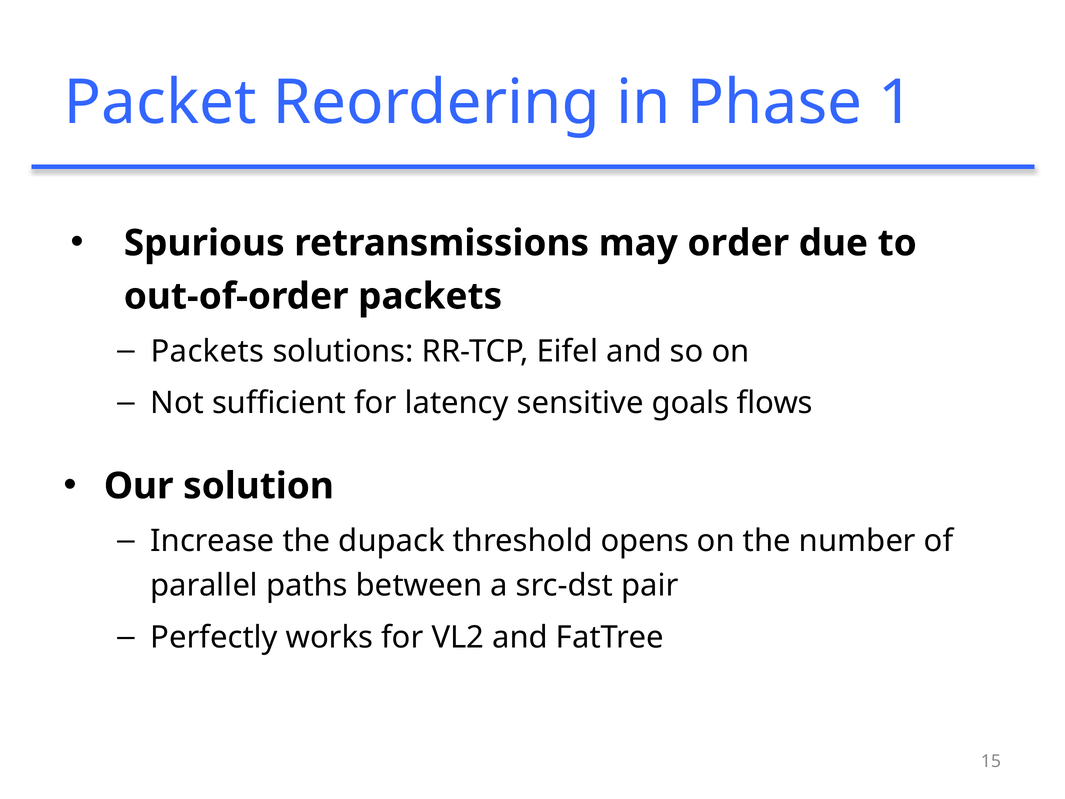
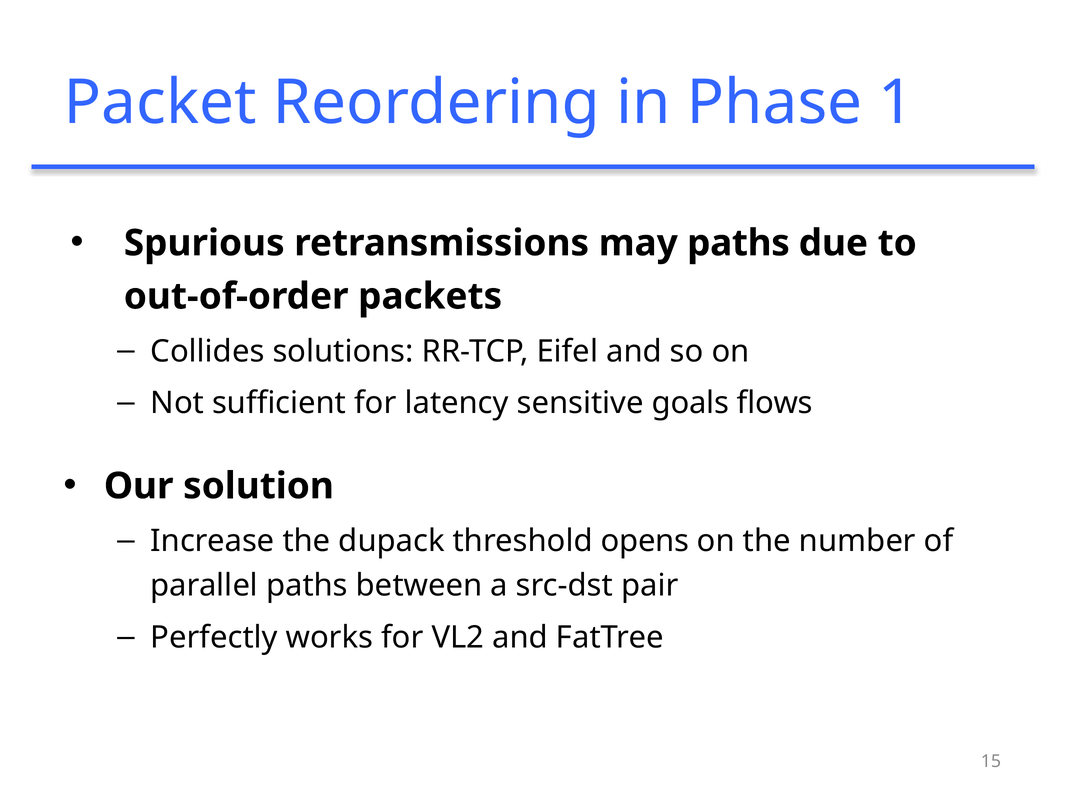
may order: order -> paths
Packets at (207, 351): Packets -> Collides
